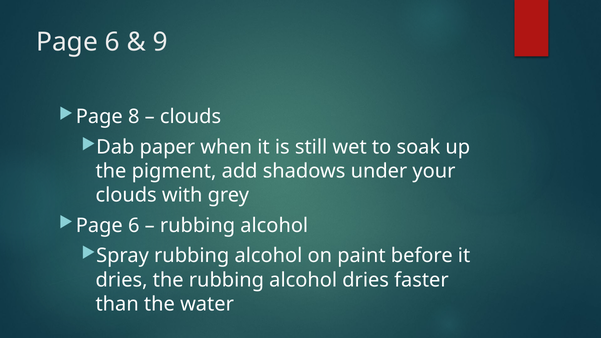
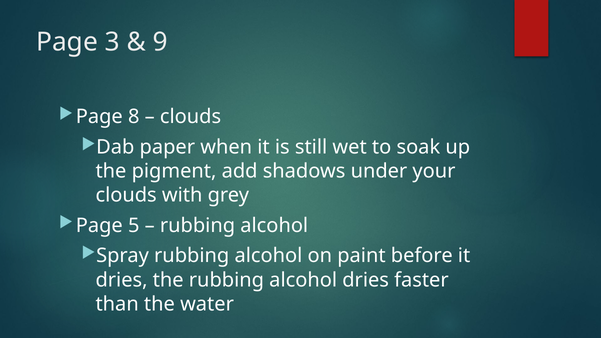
6 at (112, 42): 6 -> 3
6 at (134, 226): 6 -> 5
